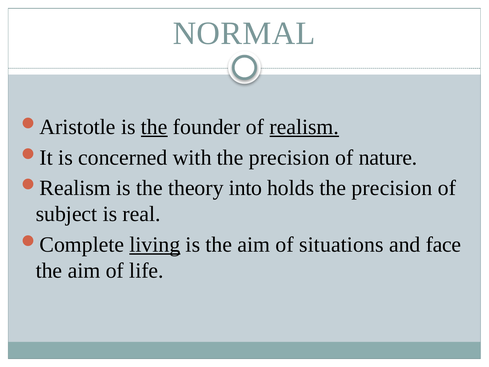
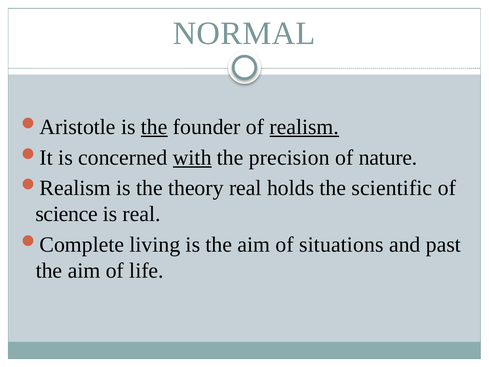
with underline: none -> present
theory into: into -> real
holds the precision: precision -> scientific
subject: subject -> science
living underline: present -> none
face: face -> past
